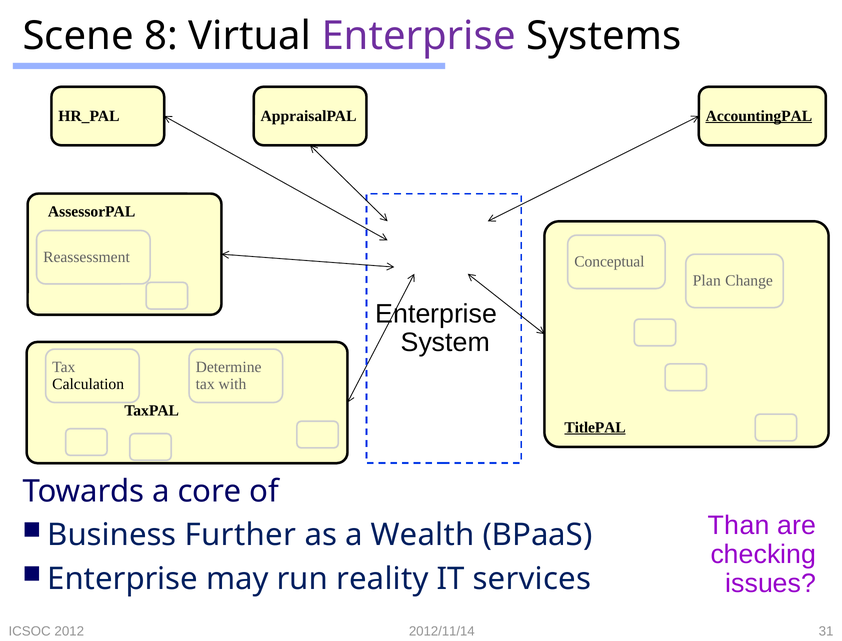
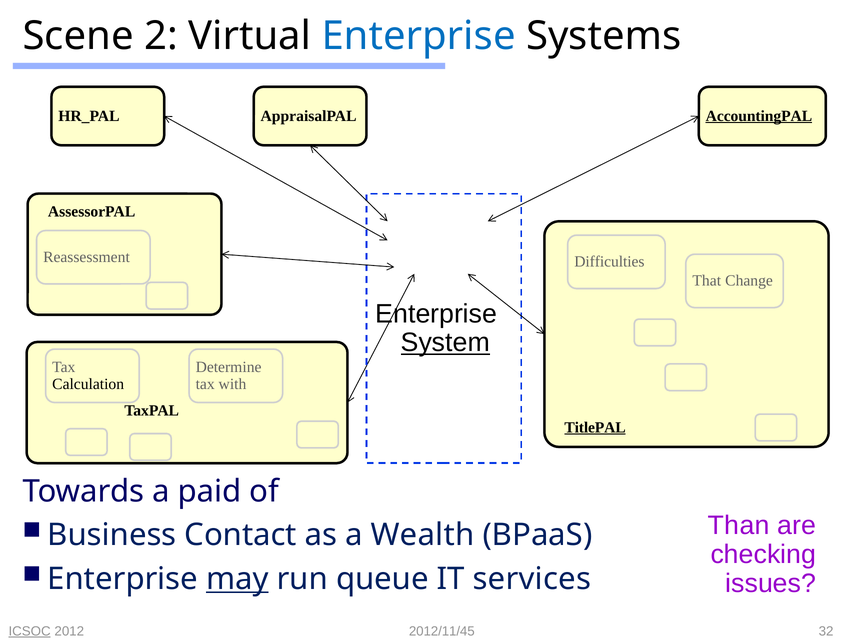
8: 8 -> 2
Enterprise at (419, 36) colour: purple -> blue
Conceptual: Conceptual -> Difficulties
Plan: Plan -> That
System underline: none -> present
core: core -> paid
Further: Further -> Contact
may underline: none -> present
reality: reality -> queue
ICSOC underline: none -> present
2012/11/14: 2012/11/14 -> 2012/11/45
31: 31 -> 32
